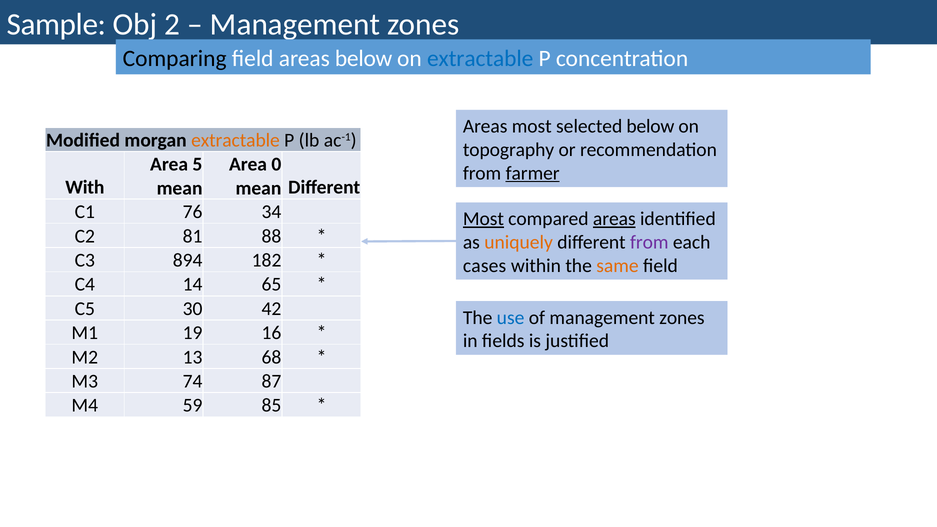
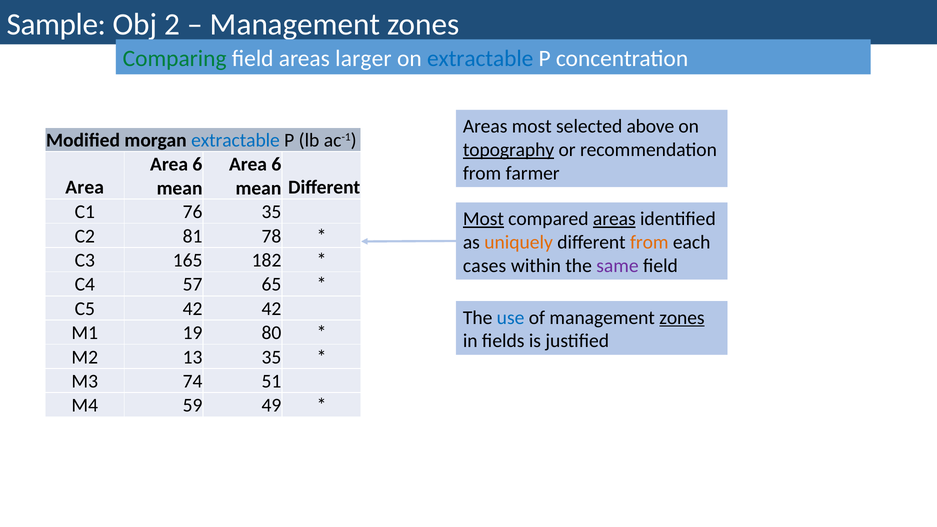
Comparing colour: black -> green
areas below: below -> larger
selected below: below -> above
extractable at (235, 140) colour: orange -> blue
topography underline: none -> present
5 at (197, 164): 5 -> 6
0 at (276, 164): 0 -> 6
farmer underline: present -> none
With at (85, 187): With -> Area
76 34: 34 -> 35
88: 88 -> 78
from at (649, 242) colour: purple -> orange
894: 894 -> 165
same colour: orange -> purple
14: 14 -> 57
C5 30: 30 -> 42
zones at (682, 318) underline: none -> present
16: 16 -> 80
13 68: 68 -> 35
87: 87 -> 51
85: 85 -> 49
